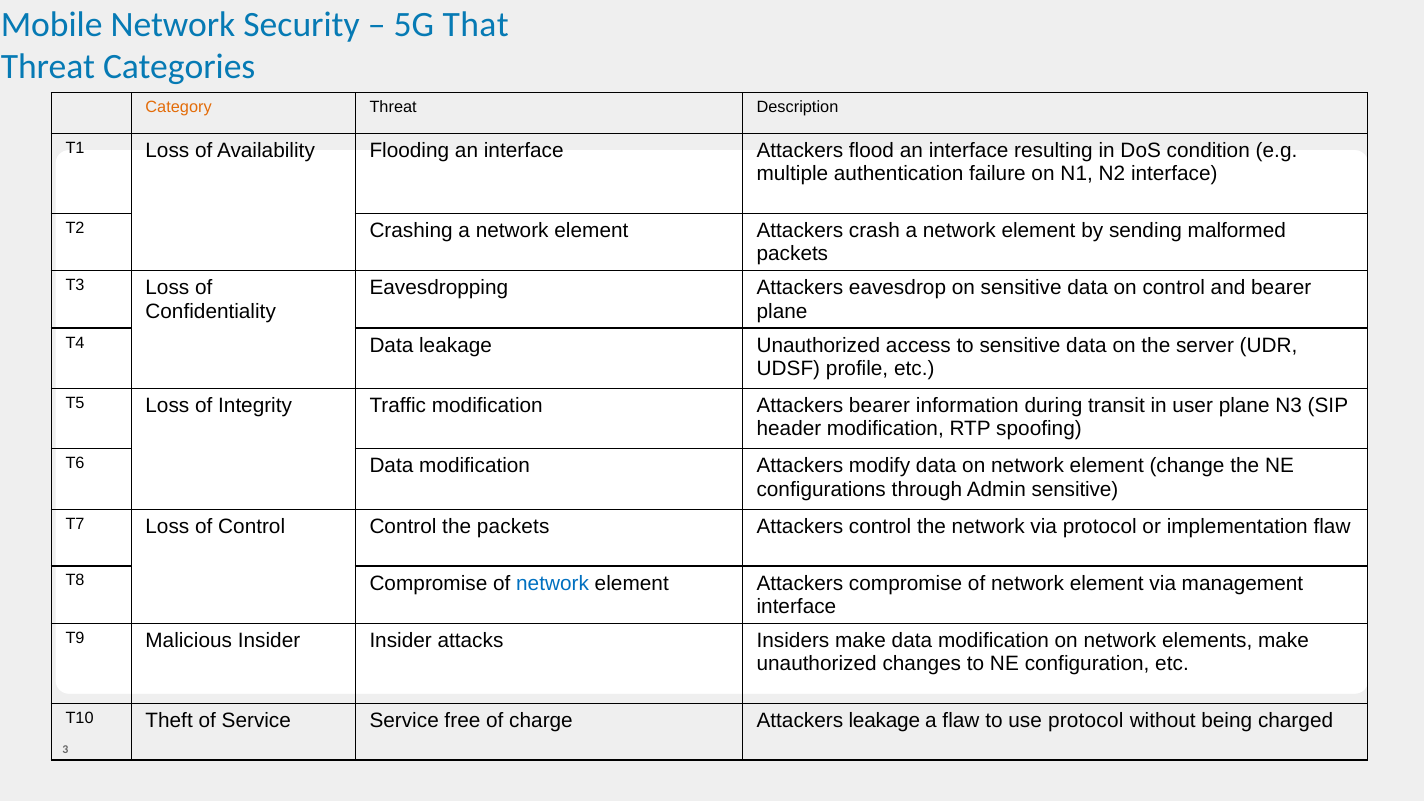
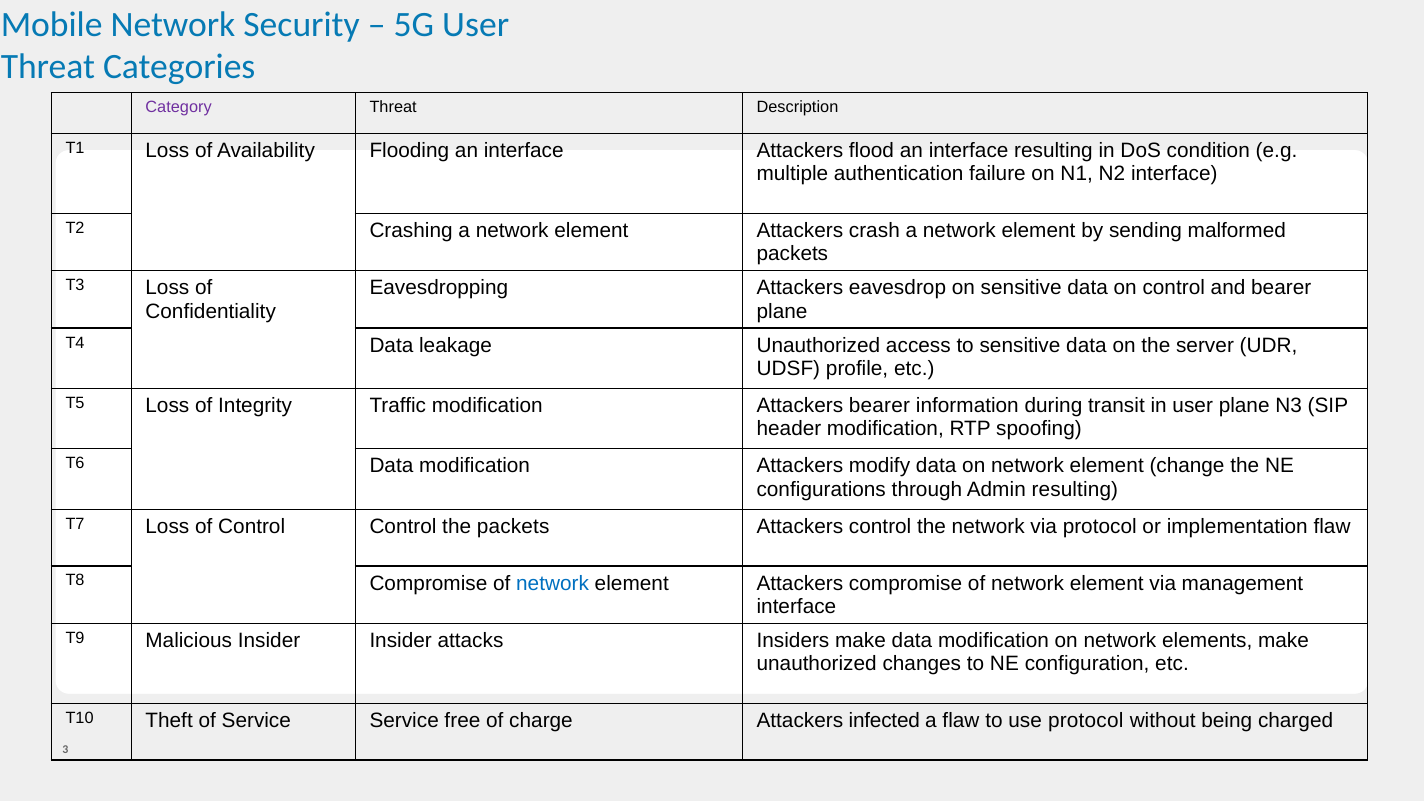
5G That: That -> User
Category colour: orange -> purple
Admin sensitive: sensitive -> resulting
Attackers leakage: leakage -> infected
